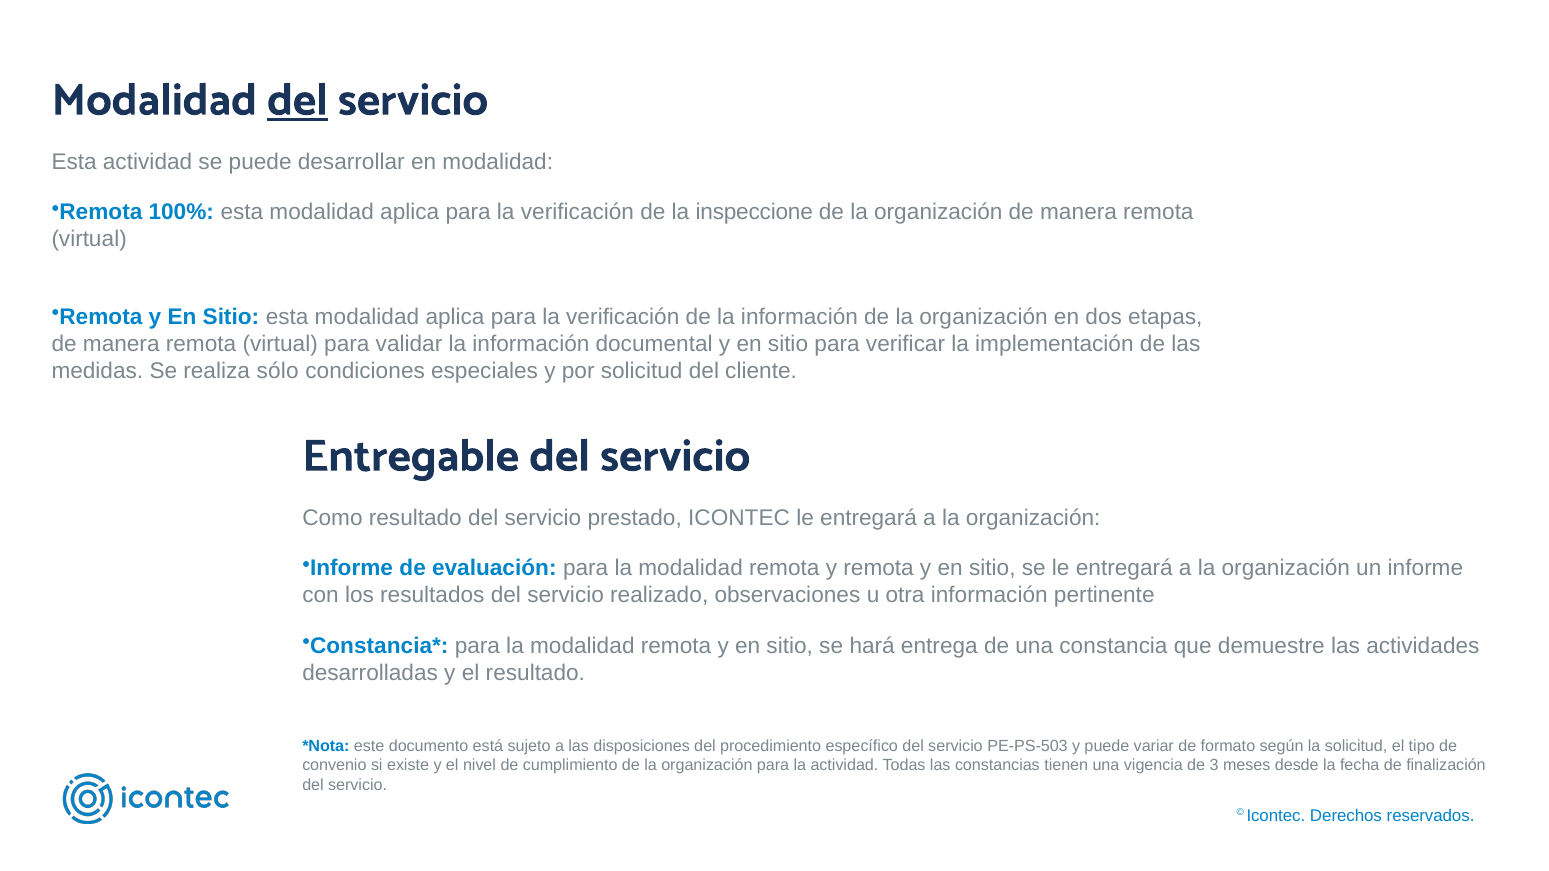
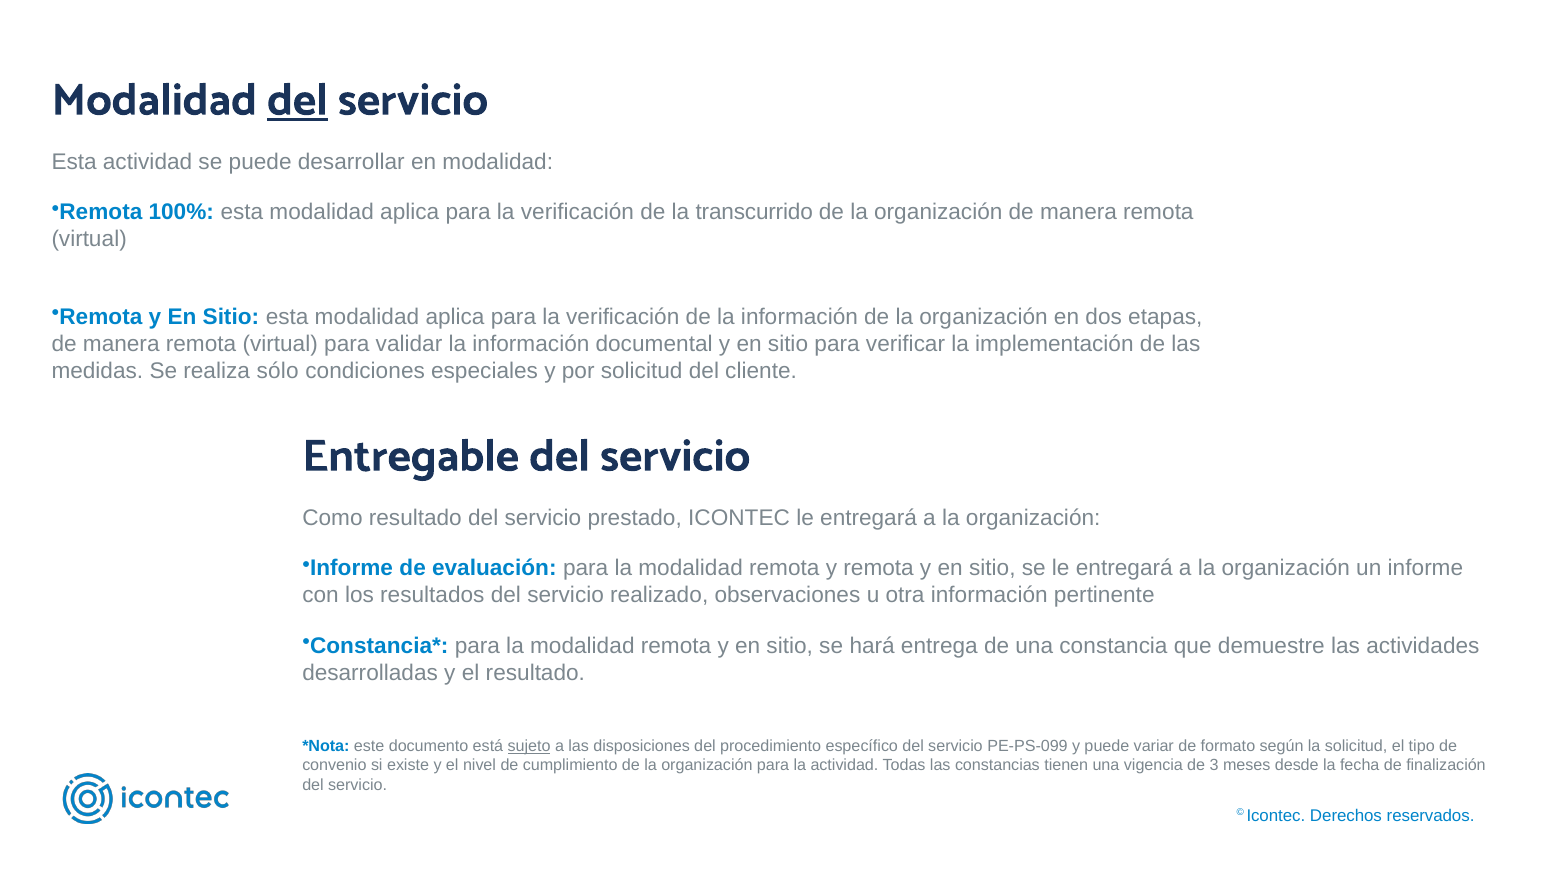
inspeccione: inspeccione -> transcurrido
sujeto underline: none -> present
PE-PS-503: PE-PS-503 -> PE-PS-099
